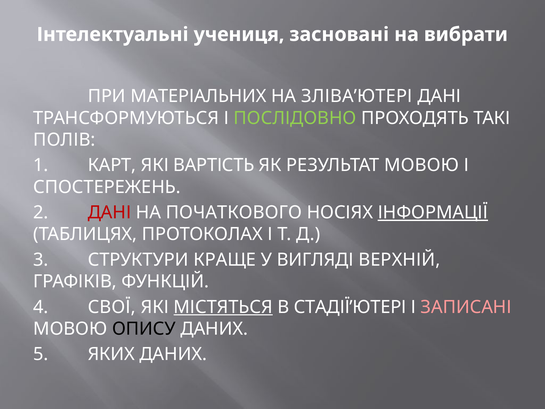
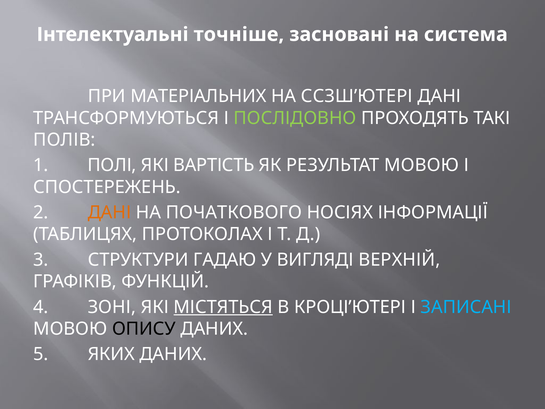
учениця: учениця -> точніше
вибрати: вибрати -> система
ЗЛІВА’ЮТЕРІ: ЗЛІВА’ЮТЕРІ -> ССЗШ’ЮТЕРІ
КАРТ: КАРТ -> ПОЛІ
ДАНІ at (109, 212) colour: red -> orange
ІНФОРМАЦІЇ underline: present -> none
КРАЩЕ: КРАЩЕ -> ГАДАЮ
СВОЇ: СВОЇ -> ЗОНІ
СТАДІЇ’ЮТЕРІ: СТАДІЇ’ЮТЕРІ -> КРОЦІ’ЮТЕРІ
ЗАПИСАНІ colour: pink -> light blue
